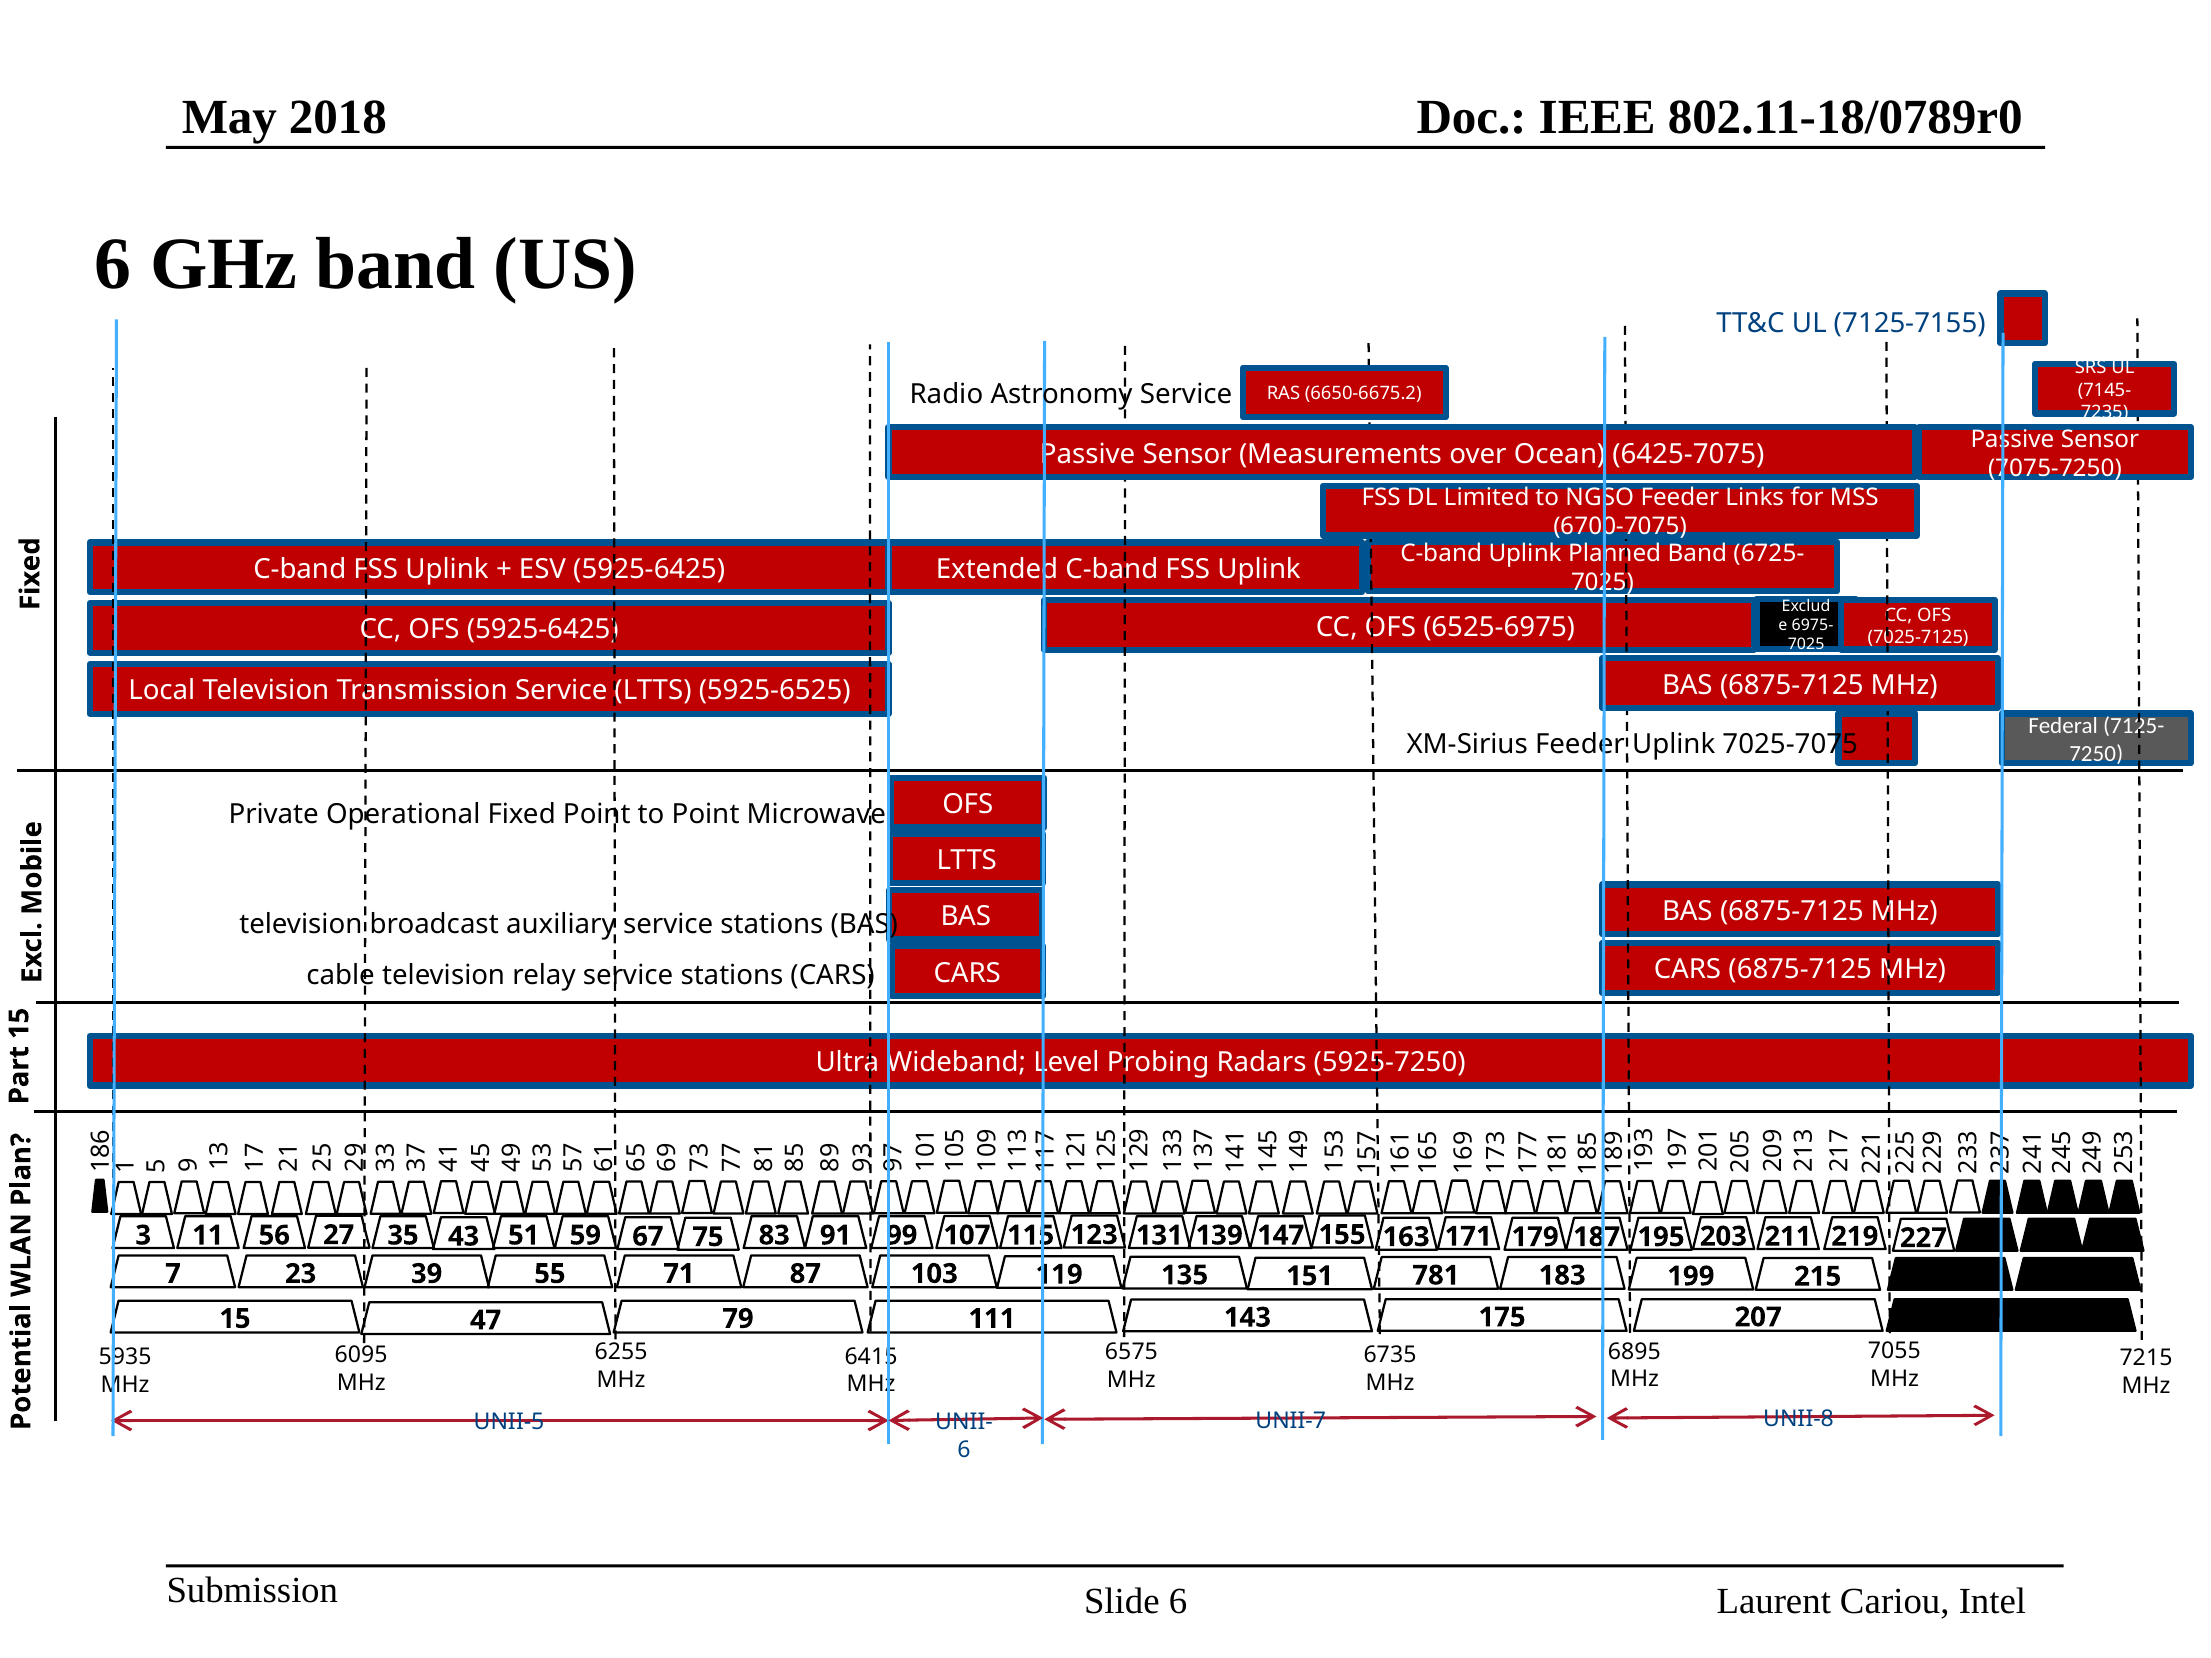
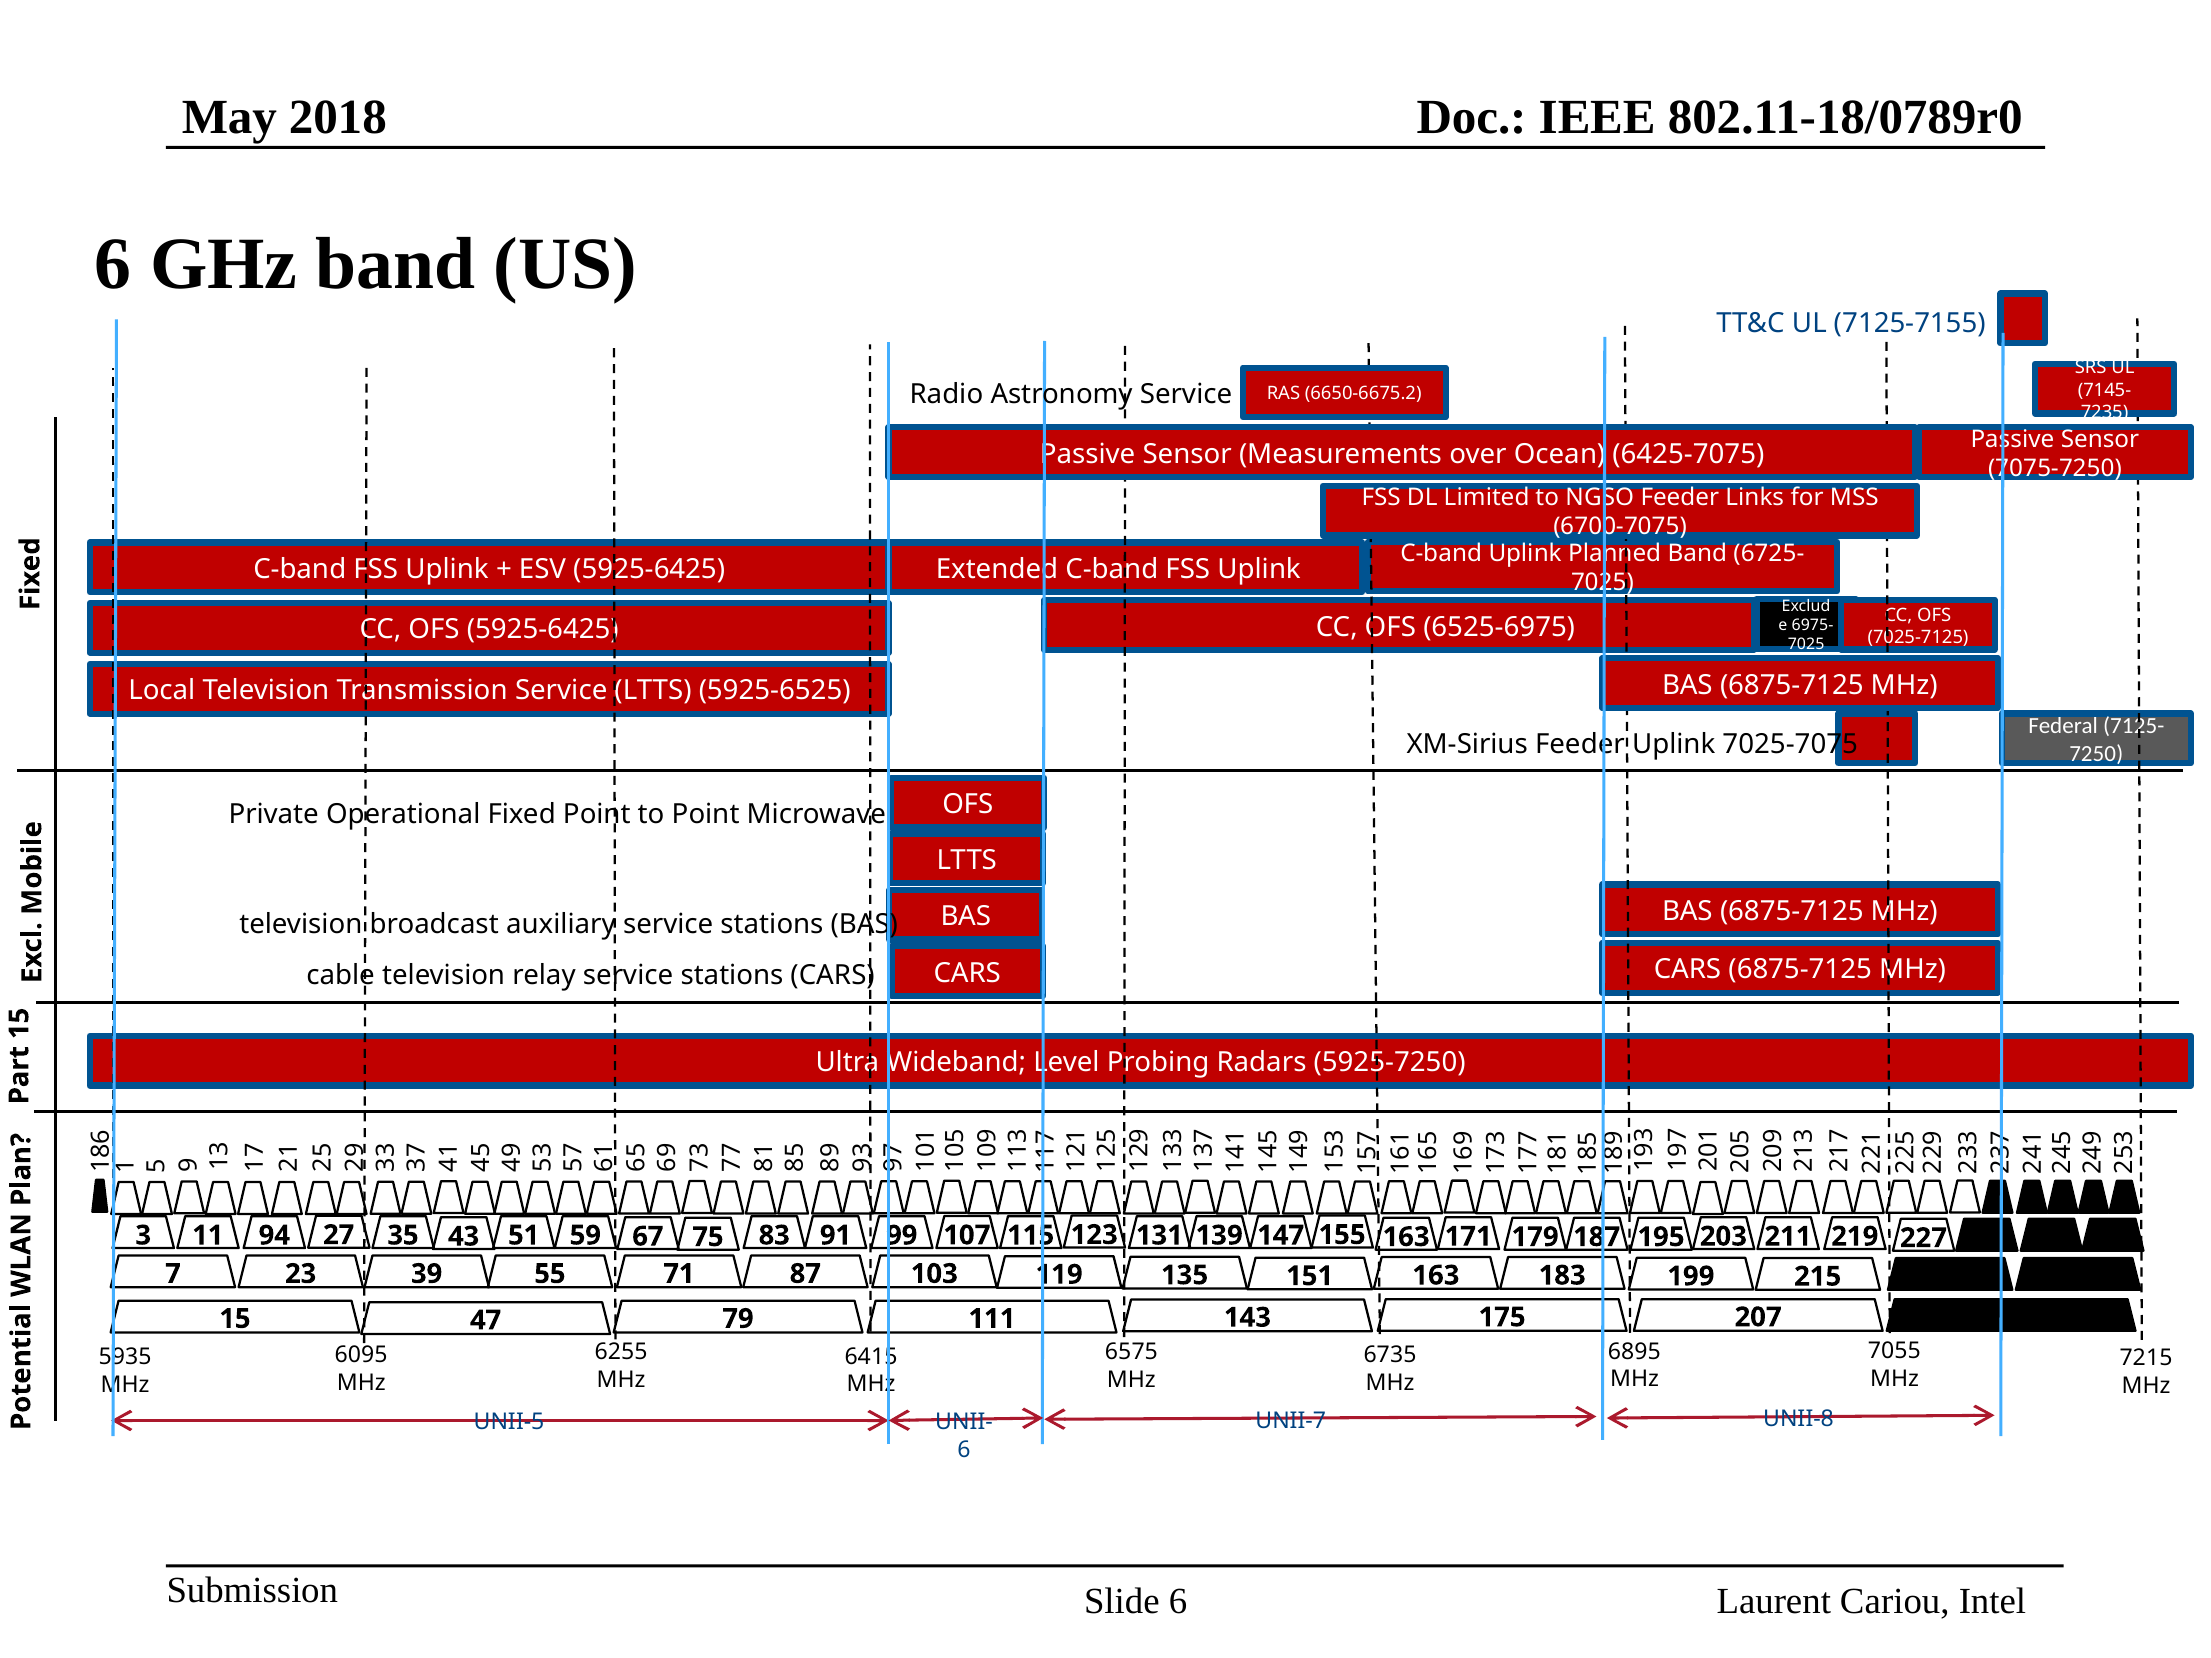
56: 56 -> 94
87 781: 781 -> 163
